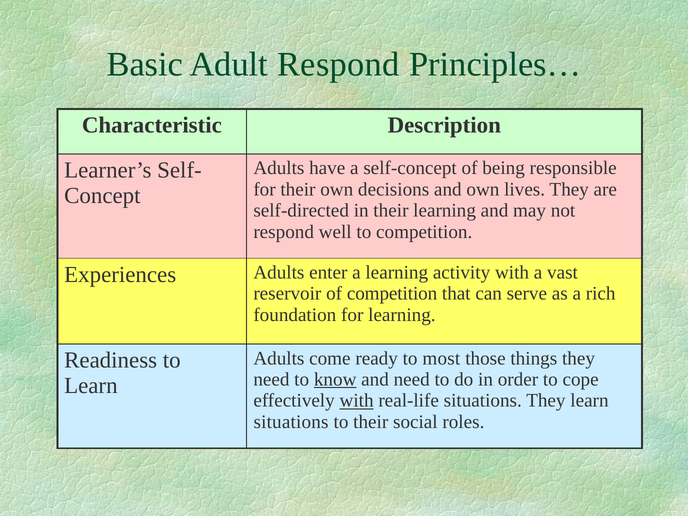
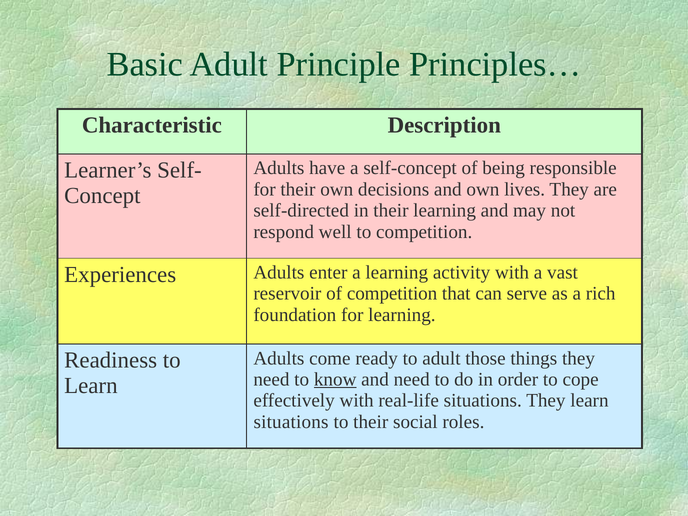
Adult Respond: Respond -> Principle
to most: most -> adult
with at (357, 401) underline: present -> none
